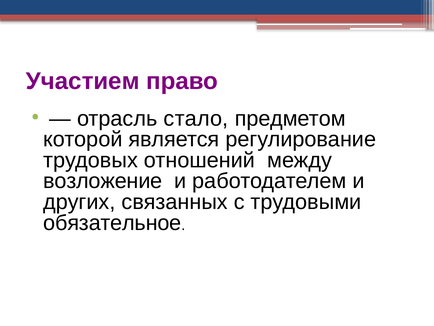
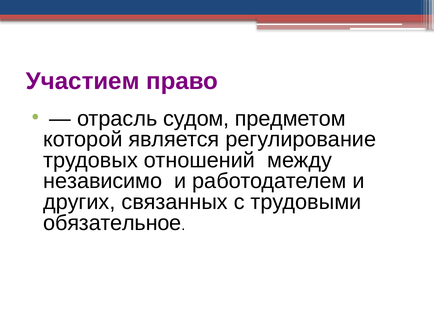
стало: стало -> судом
возложение: возложение -> независимо
